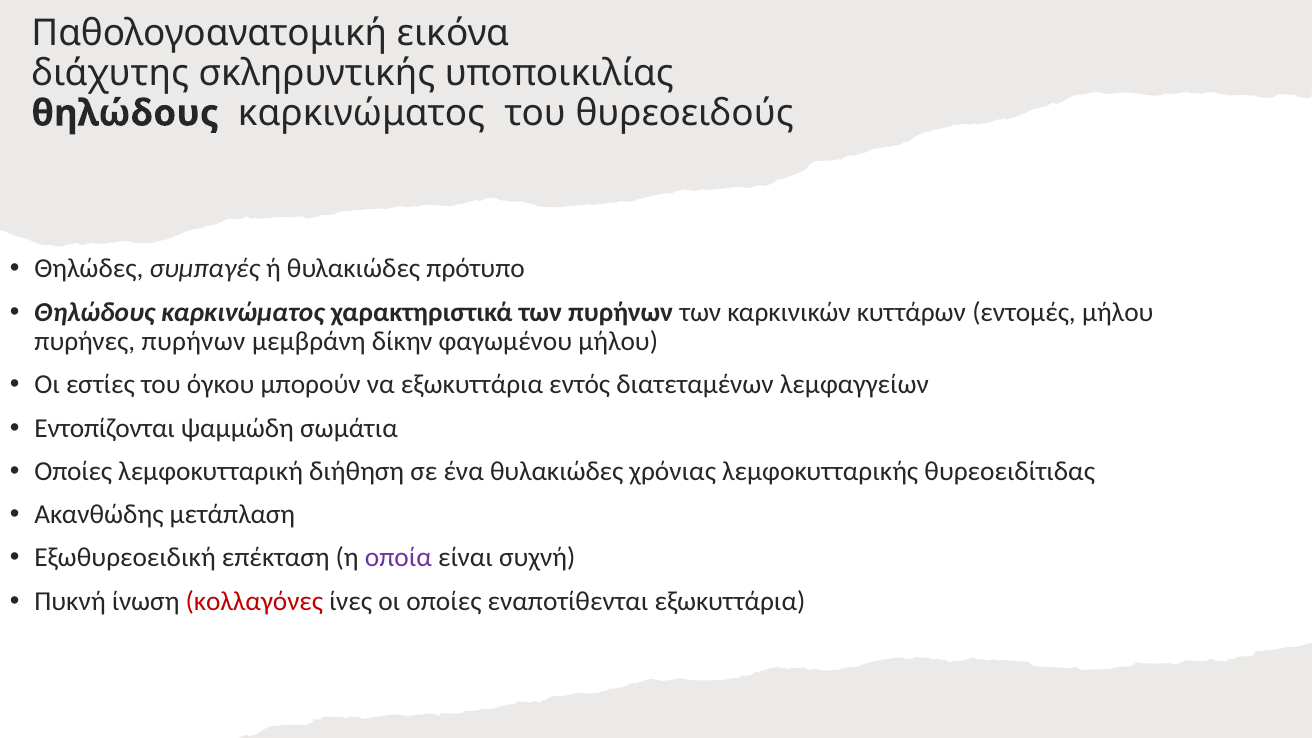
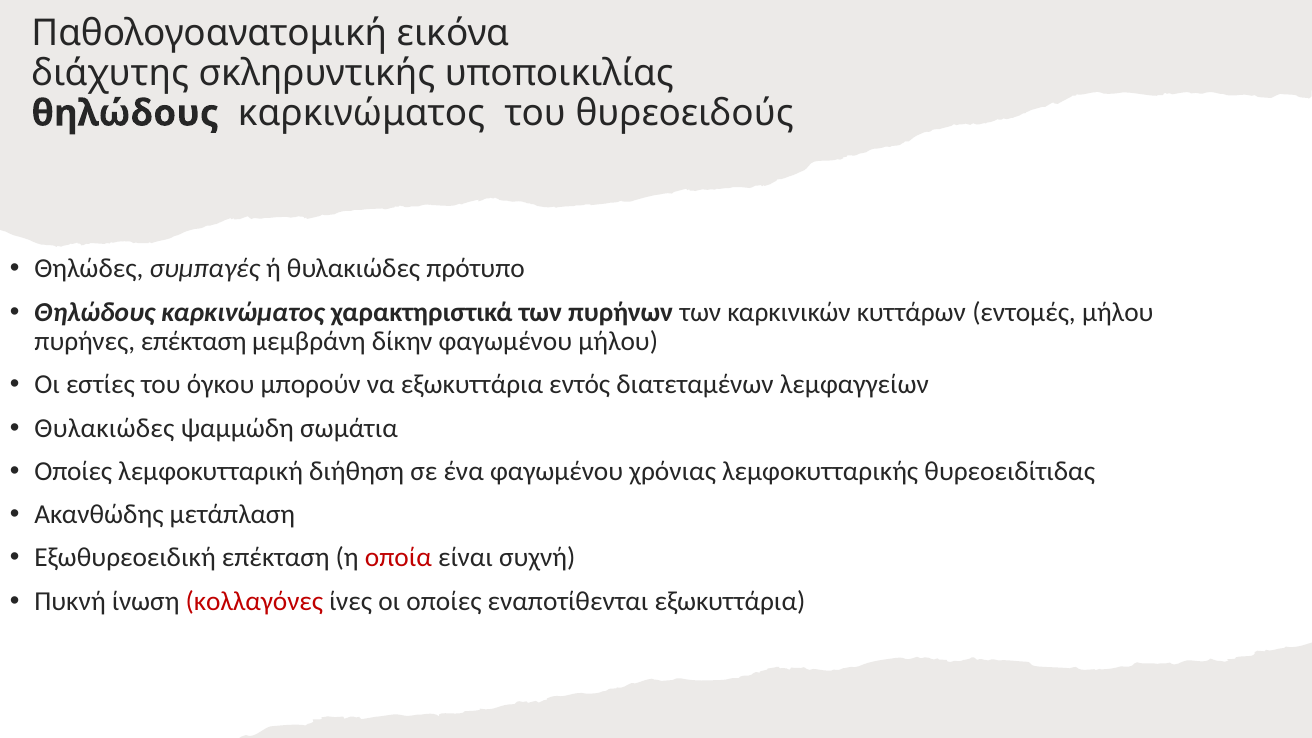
πυρήνες πυρήνων: πυρήνων -> επέκταση
Εντοπίζονται at (105, 428): Εντοπίζονται -> Θυλακιώδες
ένα θυλακιώδες: θυλακιώδες -> φαγωμένου
οποία colour: purple -> red
